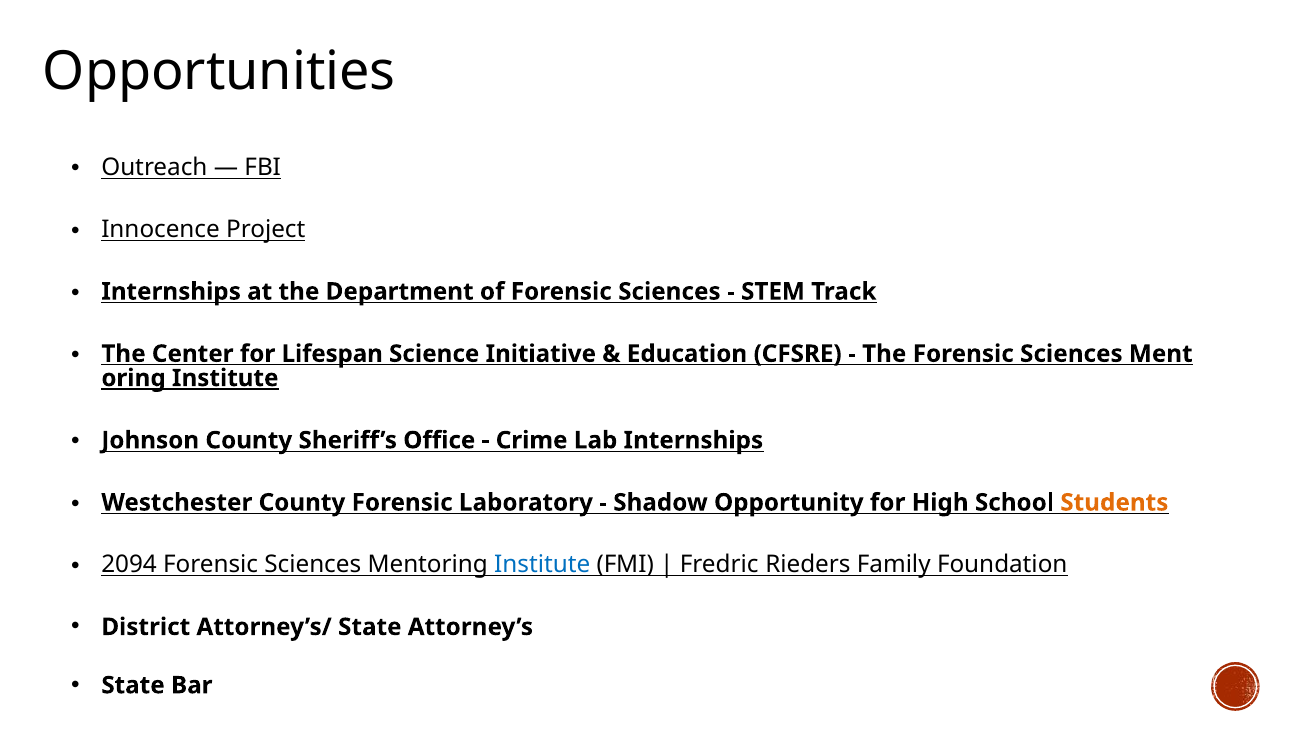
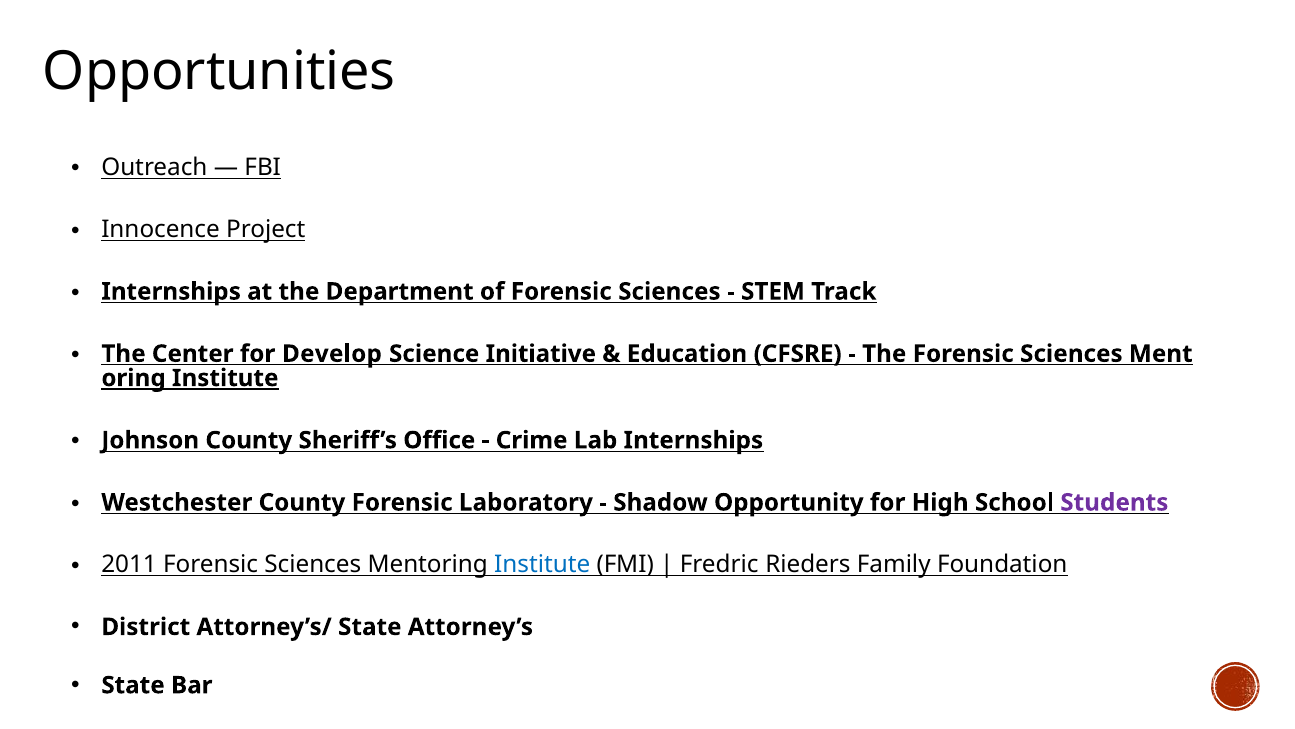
Lifespan: Lifespan -> Develop
Students colour: orange -> purple
2094: 2094 -> 2011
